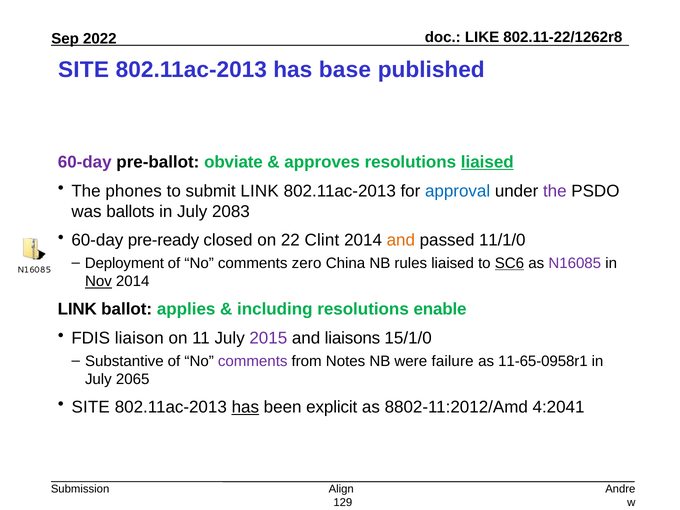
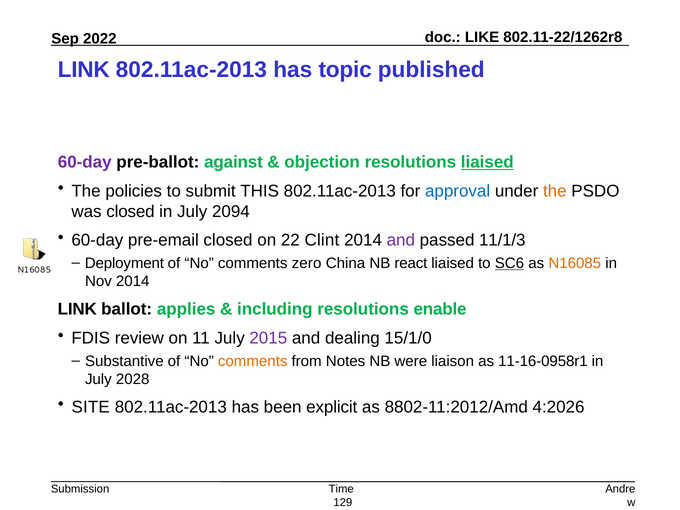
SITE at (84, 70): SITE -> LINK
base: base -> topic
obviate: obviate -> against
approves: approves -> objection
phones: phones -> policies
submit LINK: LINK -> THIS
the at (555, 191) colour: purple -> orange
was ballots: ballots -> closed
2083: 2083 -> 2094
pre-ready: pre-ready -> pre-email
and at (401, 240) colour: orange -> purple
11/1/0: 11/1/0 -> 11/1/3
rules: rules -> react
N16085 at (575, 263) colour: purple -> orange
Nov underline: present -> none
liaison: liaison -> review
liaisons: liaisons -> dealing
comments at (253, 361) colour: purple -> orange
failure: failure -> liaison
11-65-0958r1: 11-65-0958r1 -> 11-16-0958r1
2065: 2065 -> 2028
has at (245, 407) underline: present -> none
4:2041: 4:2041 -> 4:2026
Align: Align -> Time
